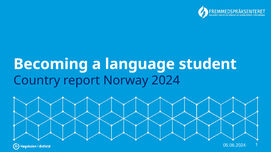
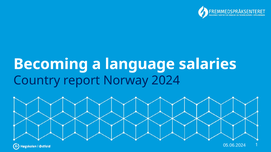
student: student -> salaries
